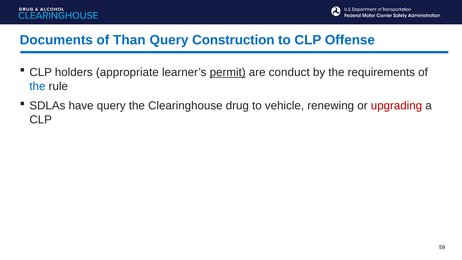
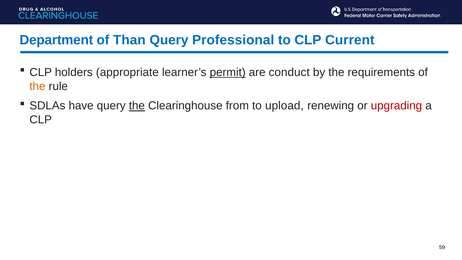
Documents: Documents -> Department
Construction: Construction -> Professional
Offense: Offense -> Current
the at (37, 86) colour: blue -> orange
the at (137, 106) underline: none -> present
drug: drug -> from
vehicle: vehicle -> upload
